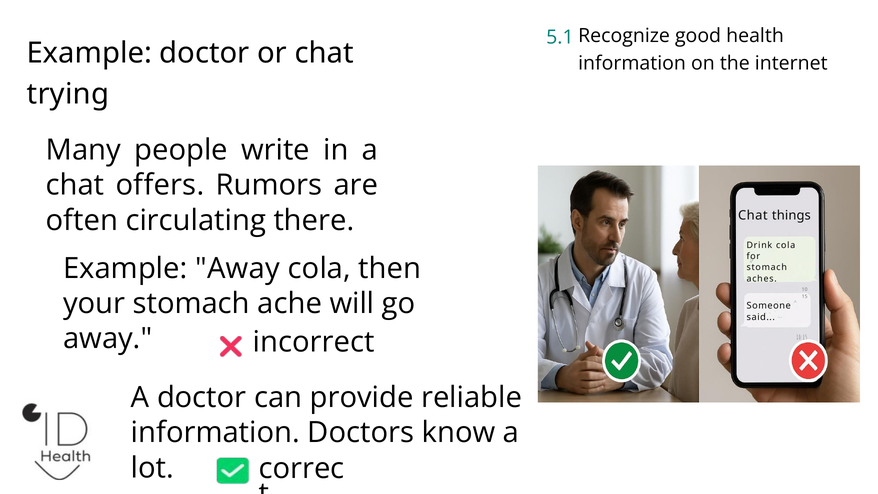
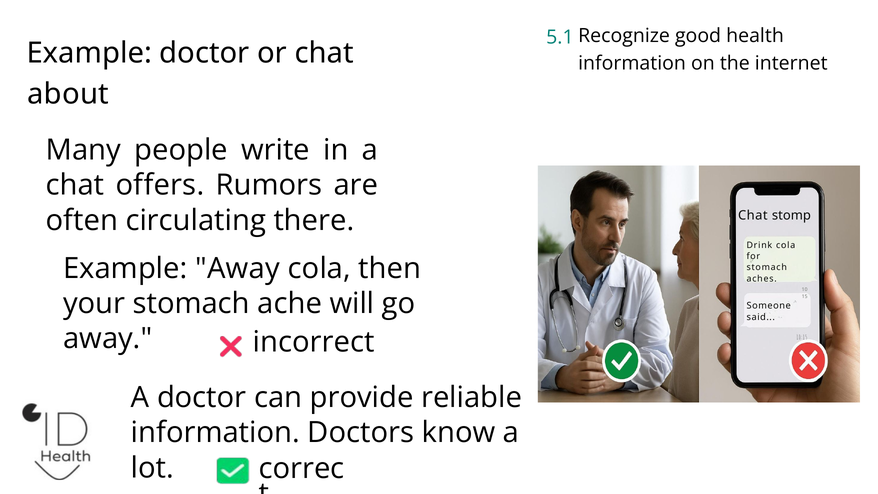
trying: trying -> about
things: things -> stomp
